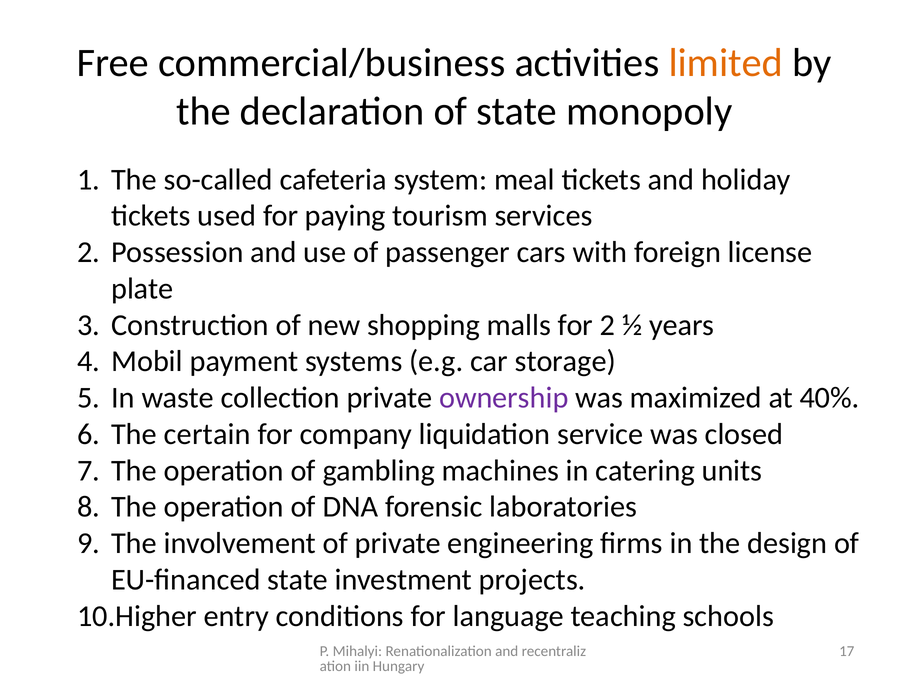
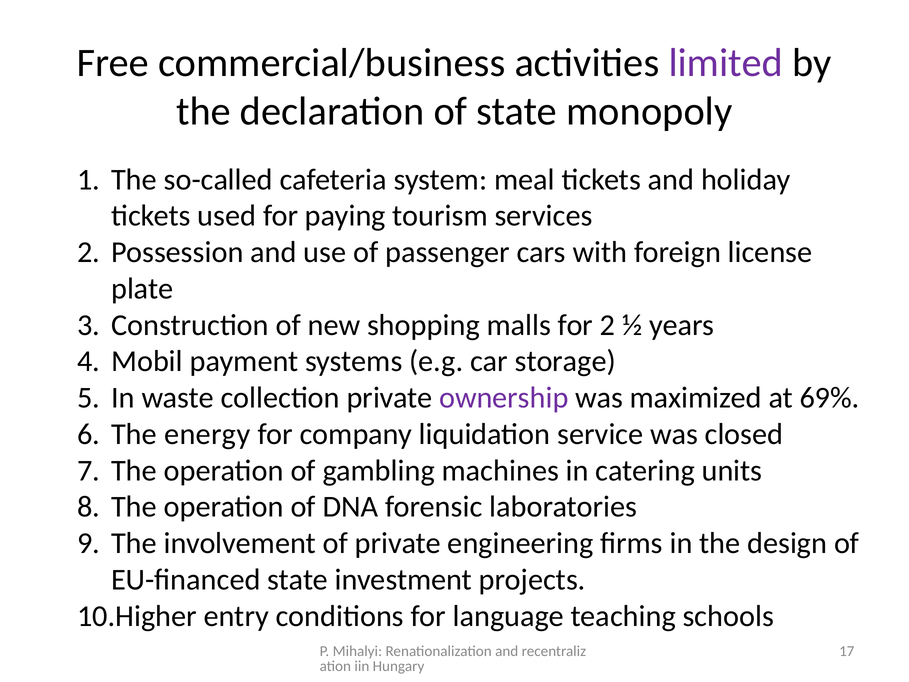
limited colour: orange -> purple
40%: 40% -> 69%
certain: certain -> energy
